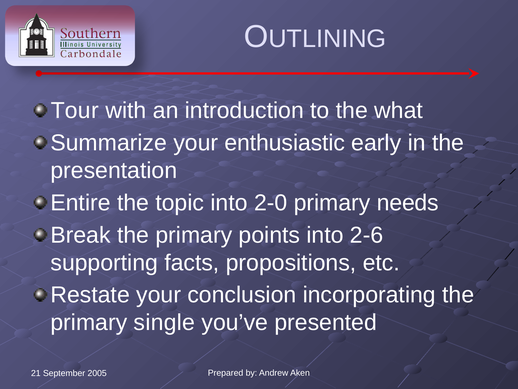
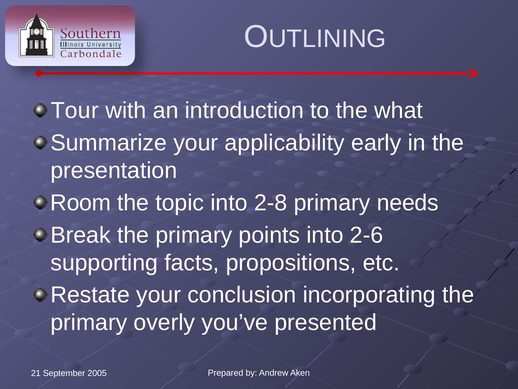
enthusiastic: enthusiastic -> applicability
Entire: Entire -> Room
2-0: 2-0 -> 2-8
single: single -> overly
